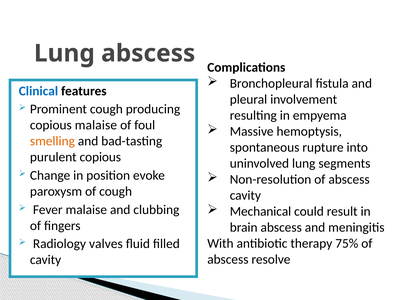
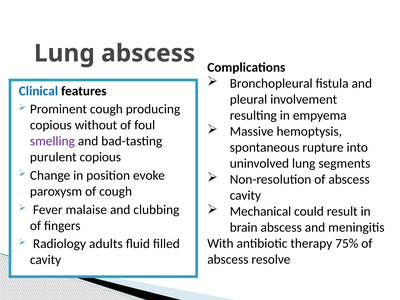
copious malaise: malaise -> without
smelling colour: orange -> purple
valves: valves -> adults
